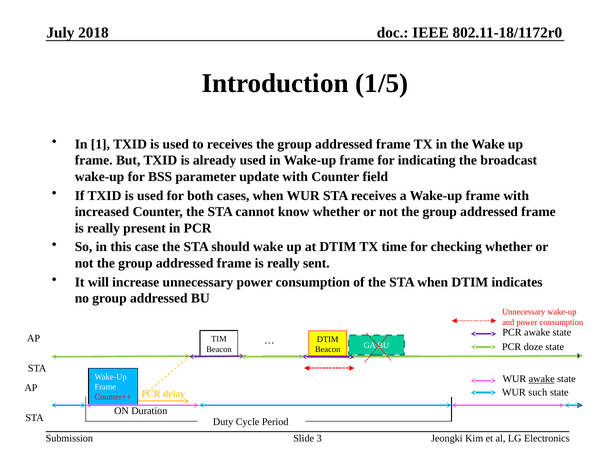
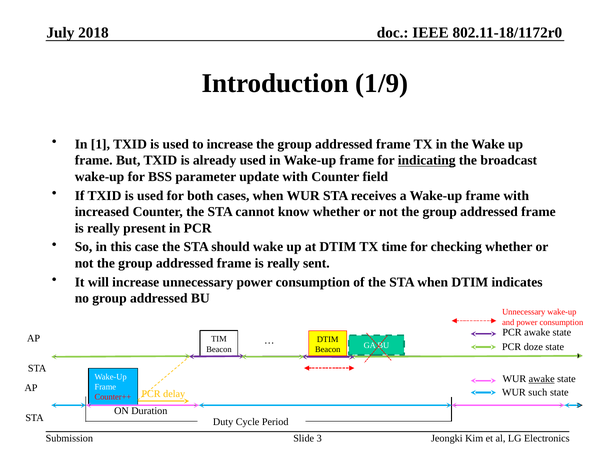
1/5: 1/5 -> 1/9
to receives: receives -> increase
indicating underline: none -> present
